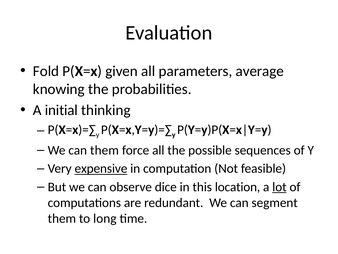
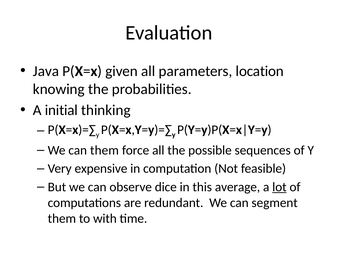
Fold: Fold -> Java
average: average -> location
expensive underline: present -> none
location: location -> average
long: long -> with
